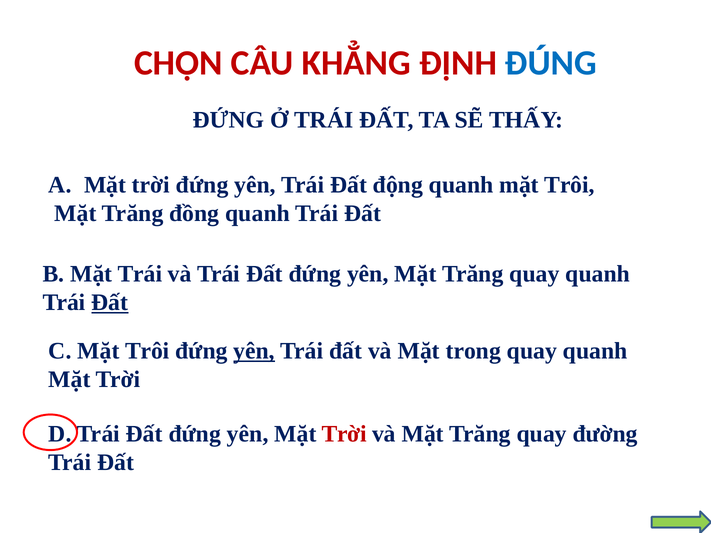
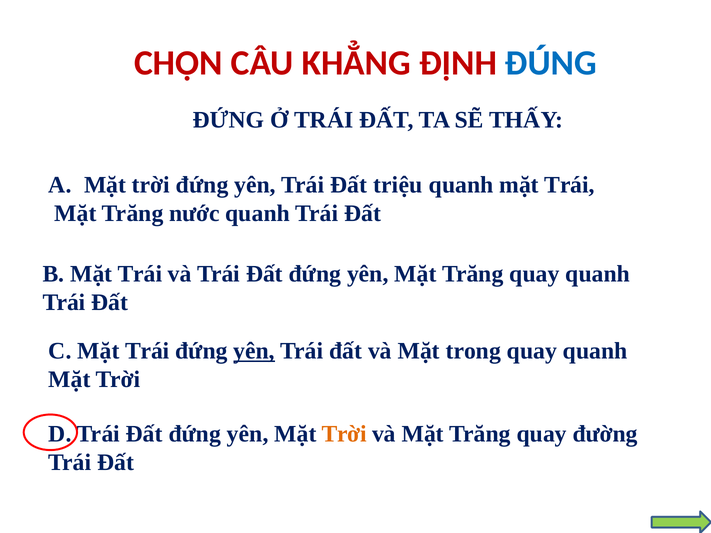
động: động -> triệu
quanh mặt Trôi: Trôi -> Trái
đồng: đồng -> nước
Đất at (110, 303) underline: present -> none
C Mặt Trôi: Trôi -> Trái
Trời at (344, 434) colour: red -> orange
